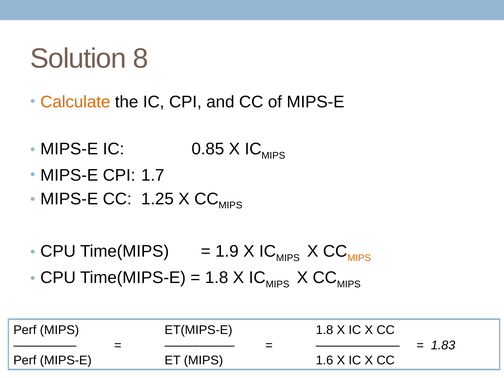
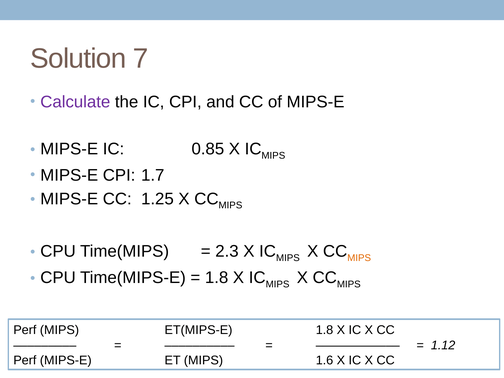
8: 8 -> 7
Calculate colour: orange -> purple
1.9: 1.9 -> 2.3
1.83: 1.83 -> 1.12
